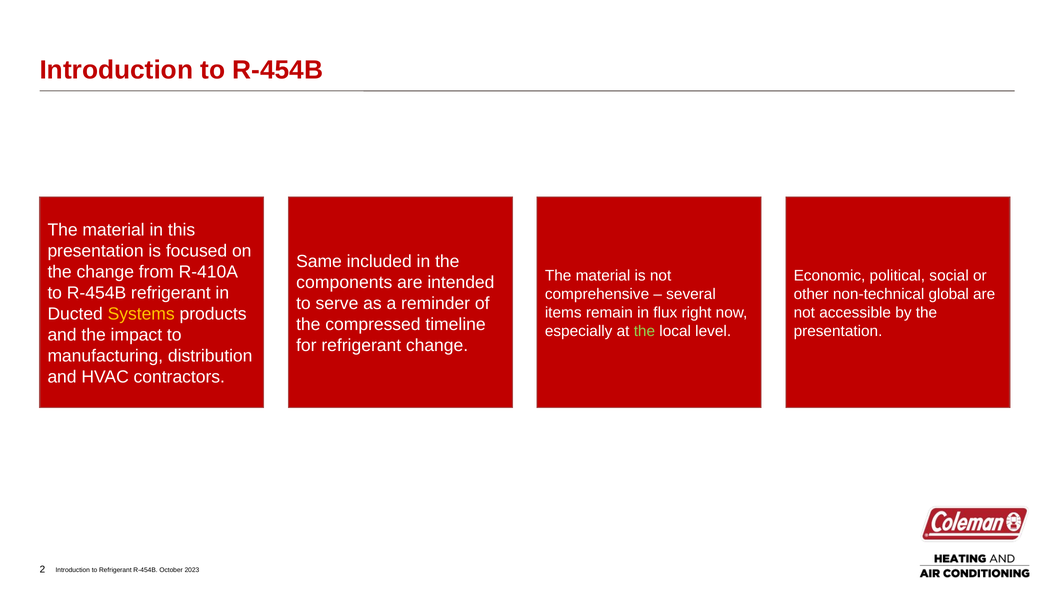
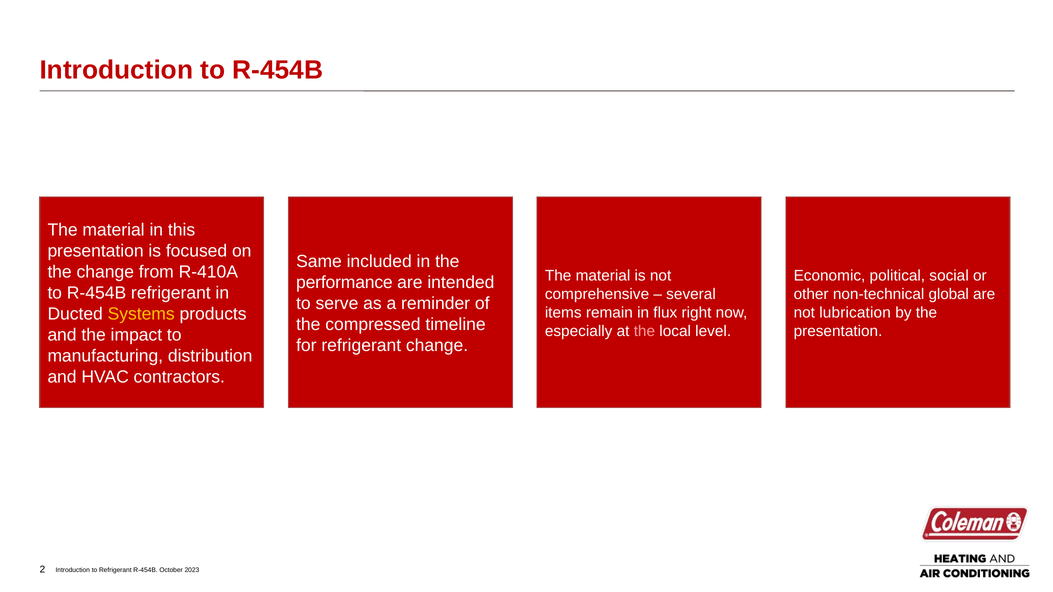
components: components -> performance
accessible: accessible -> lubrication
the at (644, 331) colour: light green -> pink
